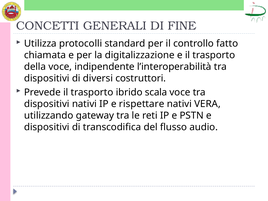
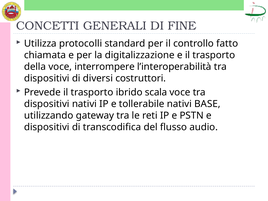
indipendente: indipendente -> interrompere
rispettare: rispettare -> tollerabile
VERA: VERA -> BASE
